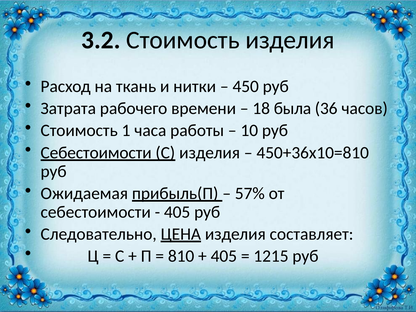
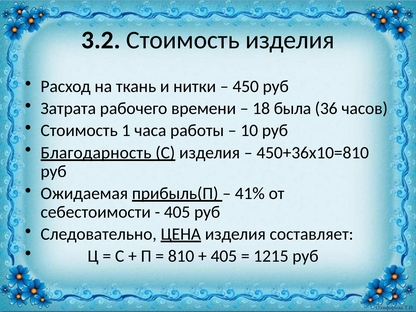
Себестоимости at (96, 153): Себестоимости -> Благодарность
57%: 57% -> 41%
